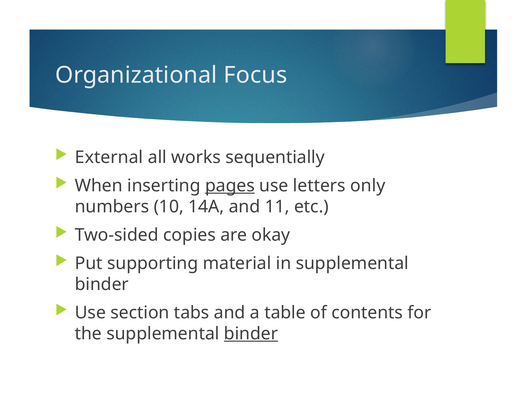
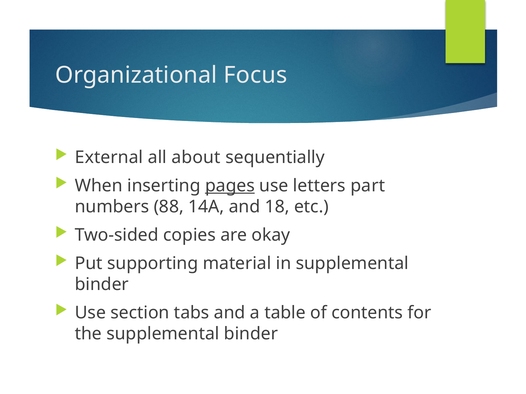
works: works -> about
only: only -> part
10: 10 -> 88
11: 11 -> 18
binder at (251, 334) underline: present -> none
